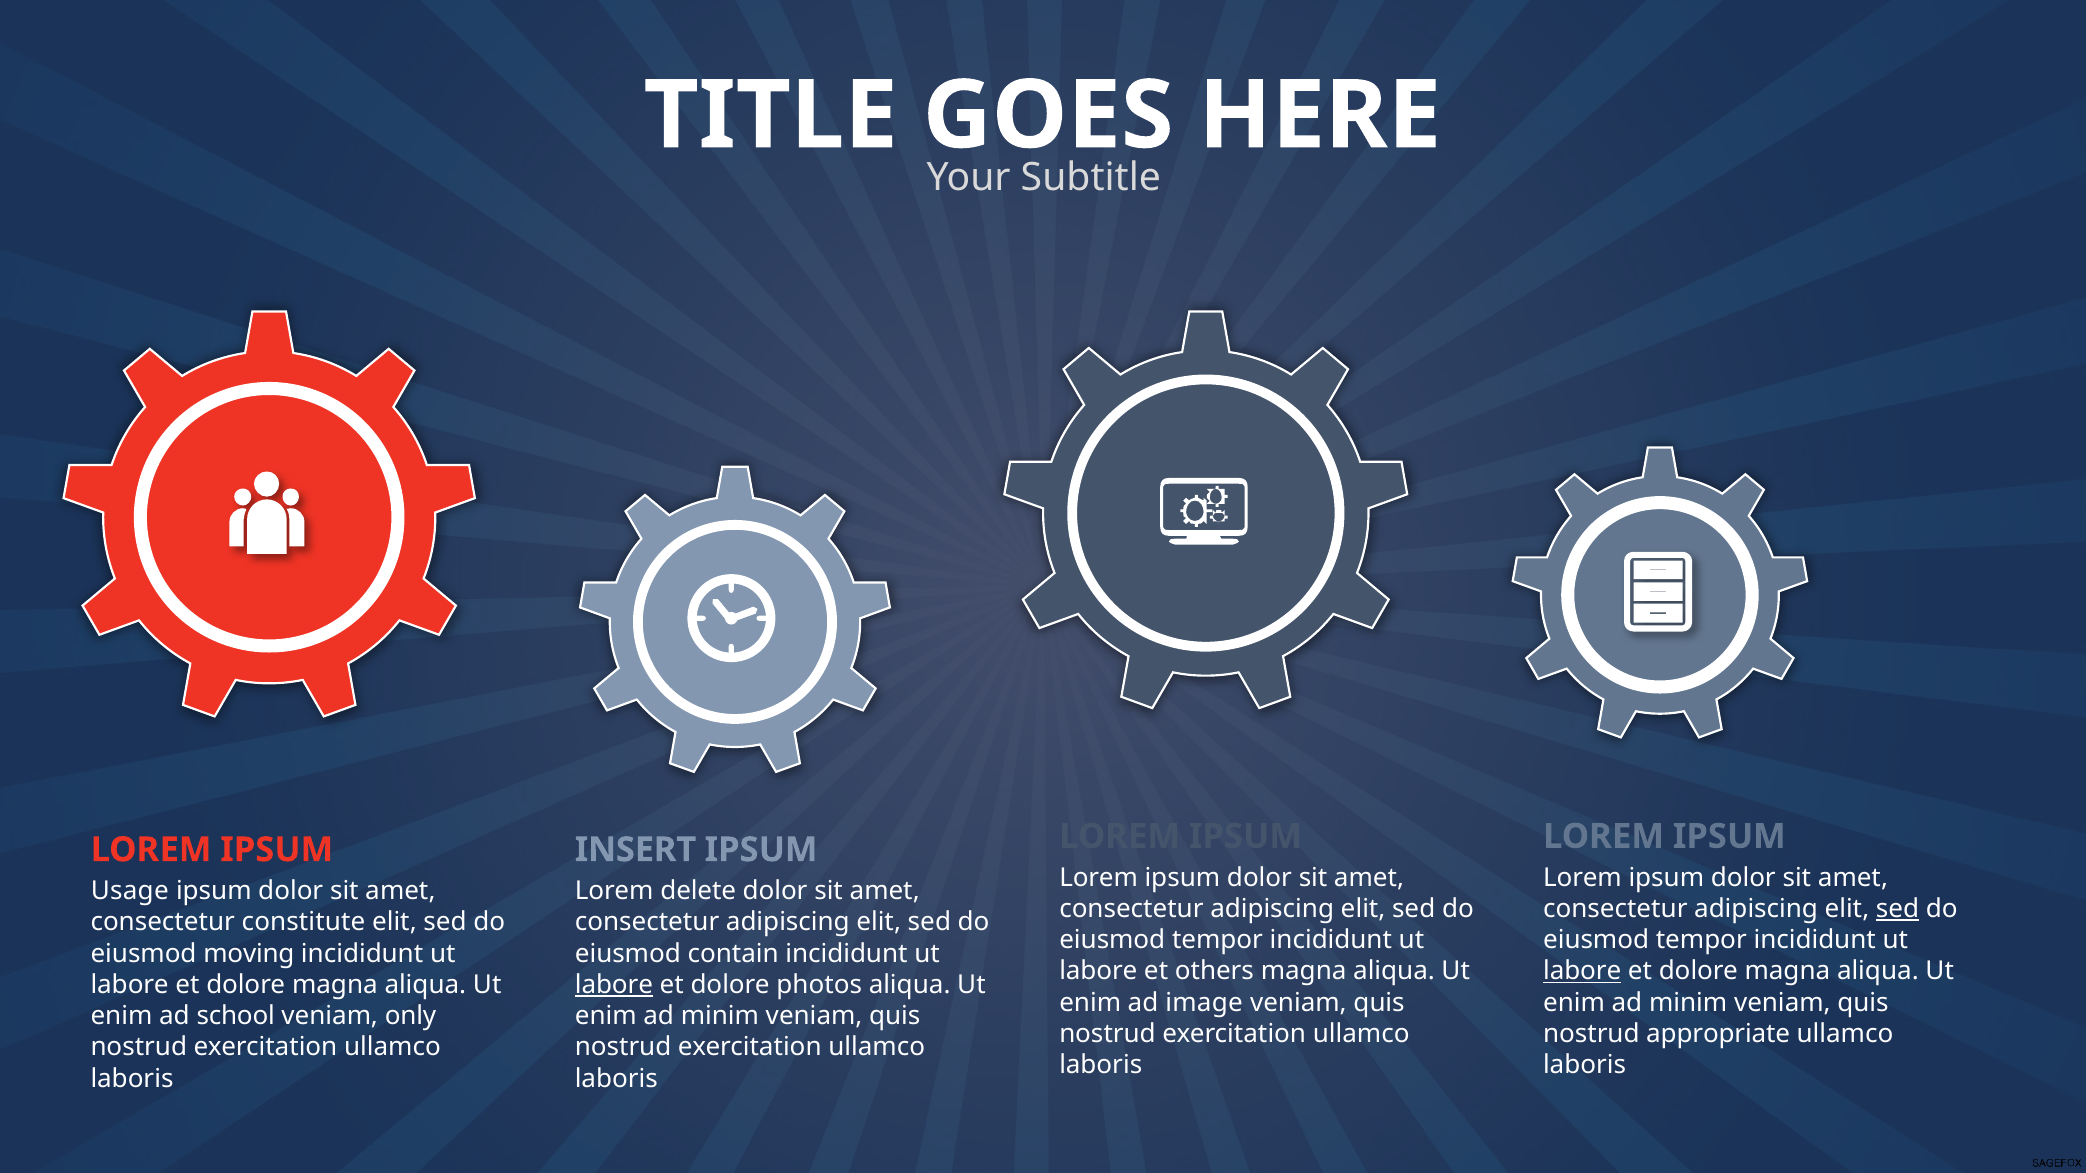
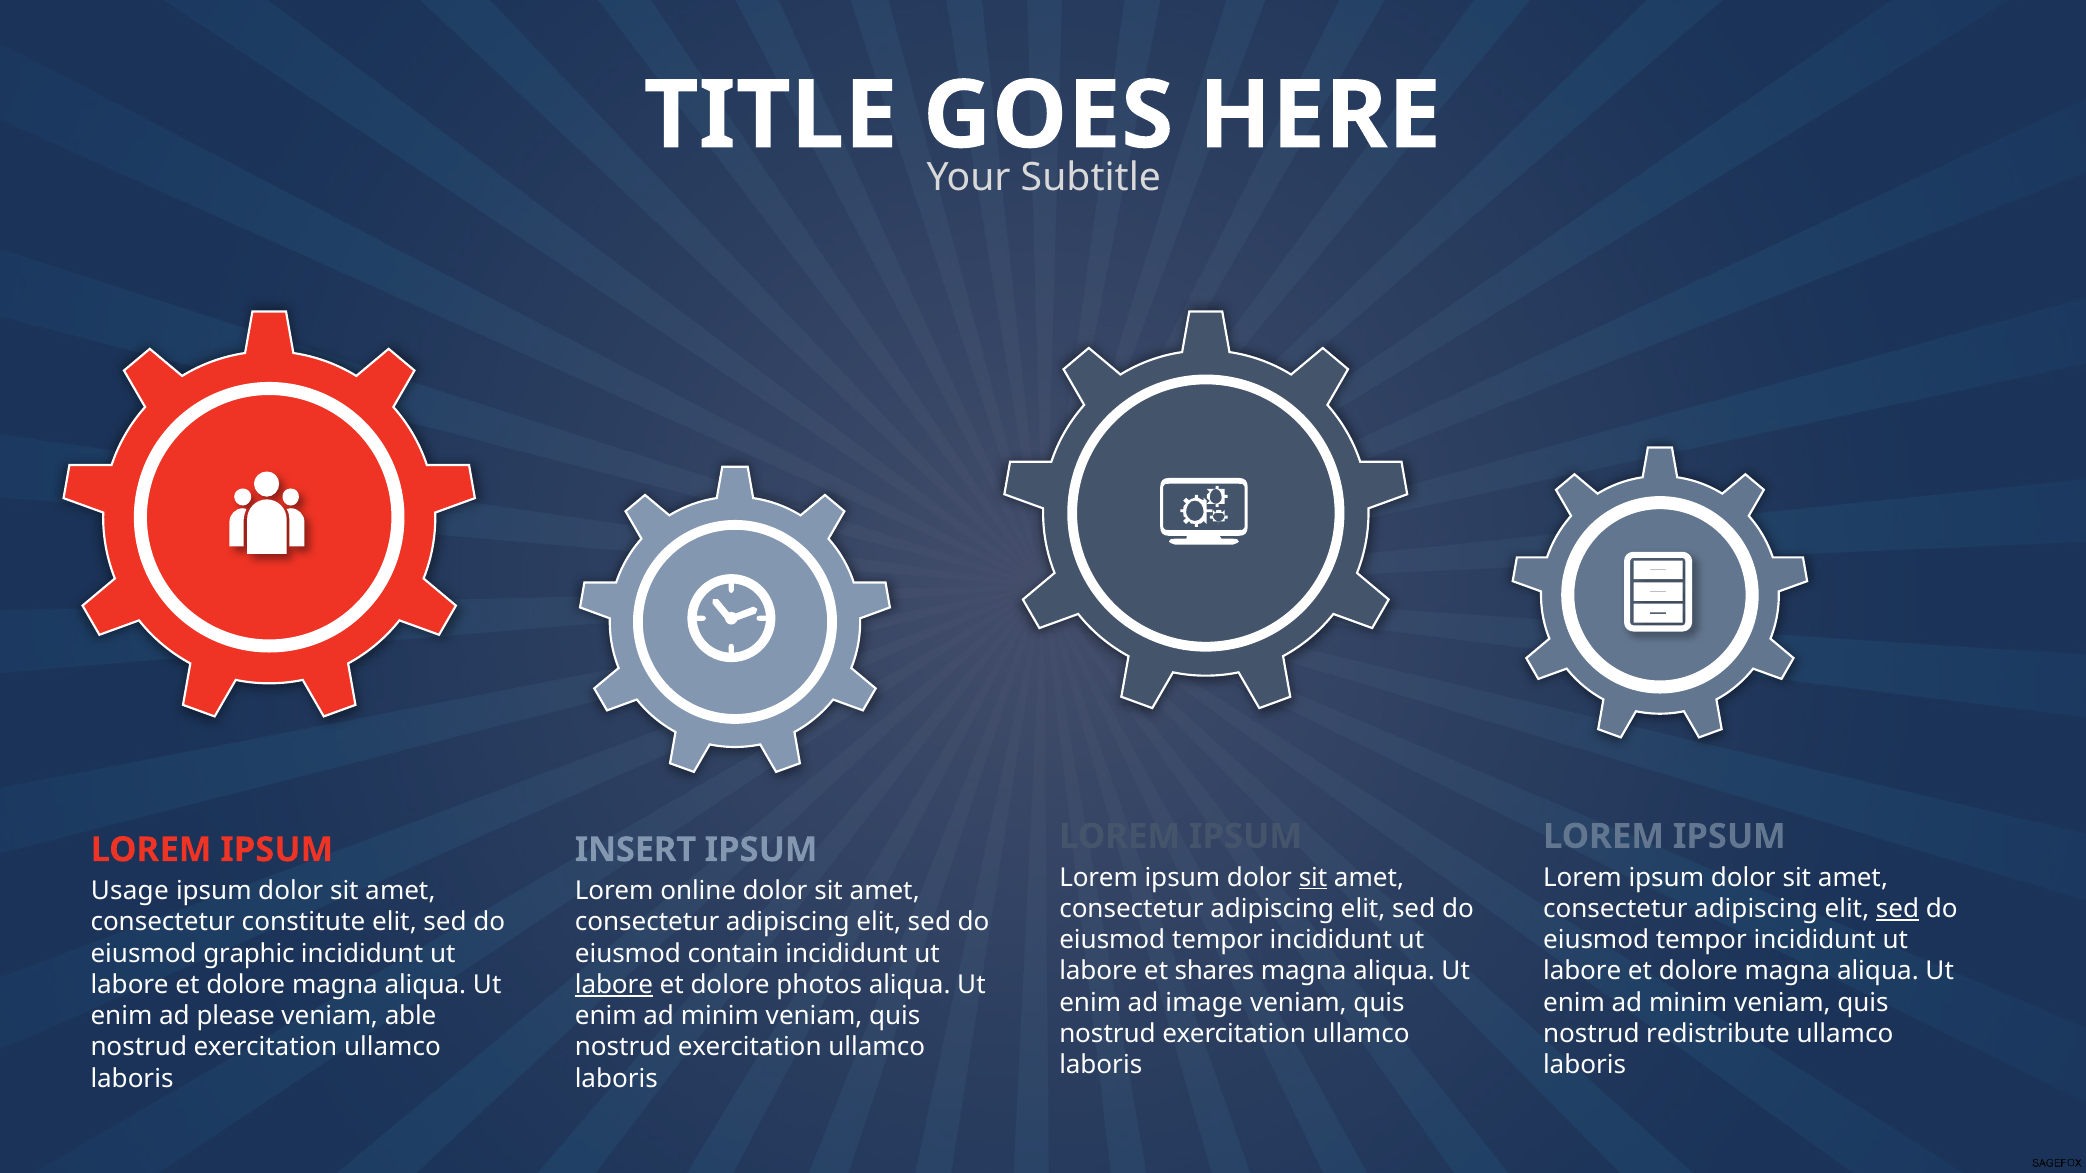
sit at (1313, 878) underline: none -> present
delete: delete -> online
moving: moving -> graphic
others: others -> shares
labore at (1582, 972) underline: present -> none
school: school -> please
only: only -> able
appropriate: appropriate -> redistribute
